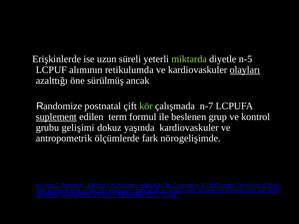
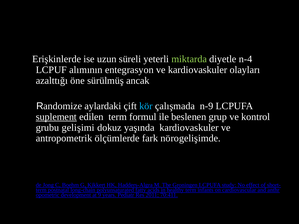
n-5: n-5 -> n-4
retikulumda: retikulumda -> entegrasyon
olayları underline: present -> none
Randomize postnatal: postnatal -> aylardaki
kör colour: light green -> light blue
n-7: n-7 -> n-9
